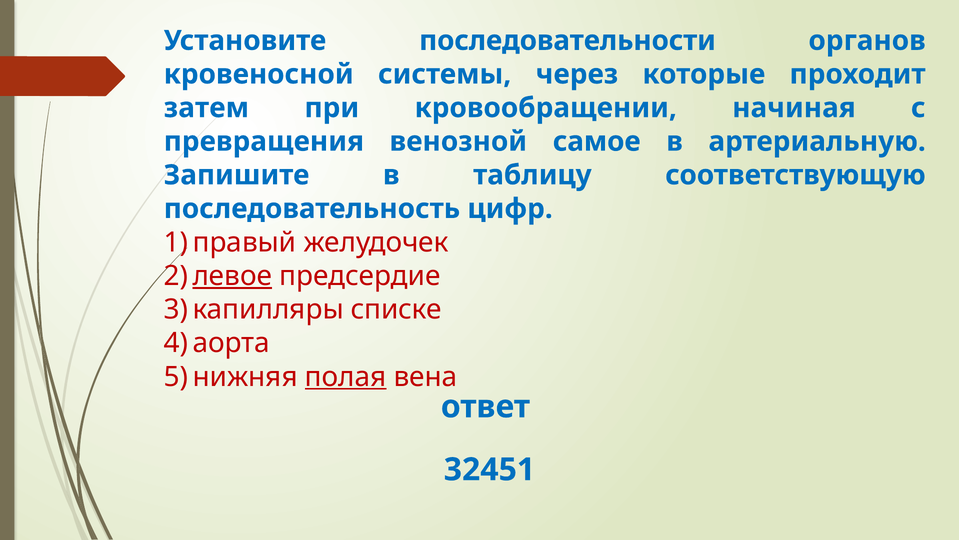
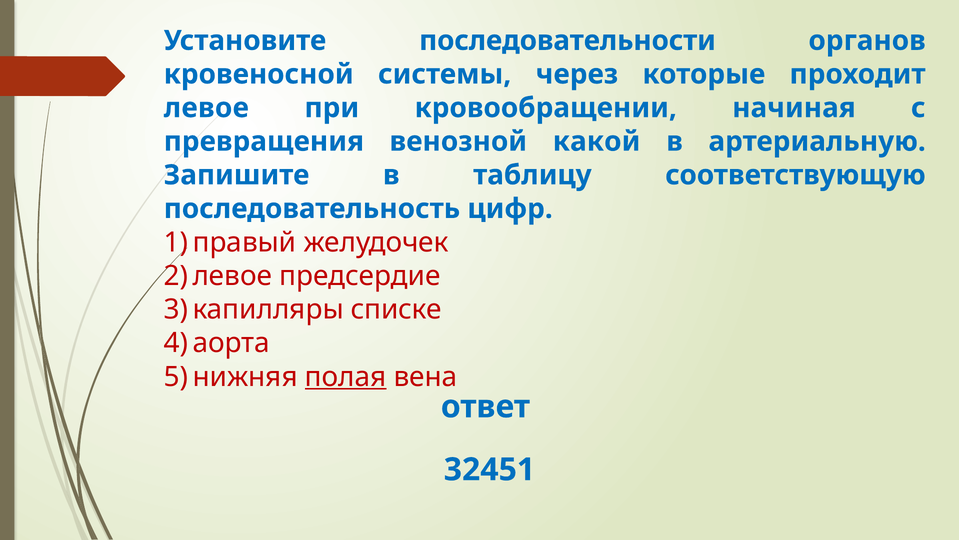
затем at (206, 108): затем -> левое
самое: самое -> какой
левое at (232, 276) underline: present -> none
